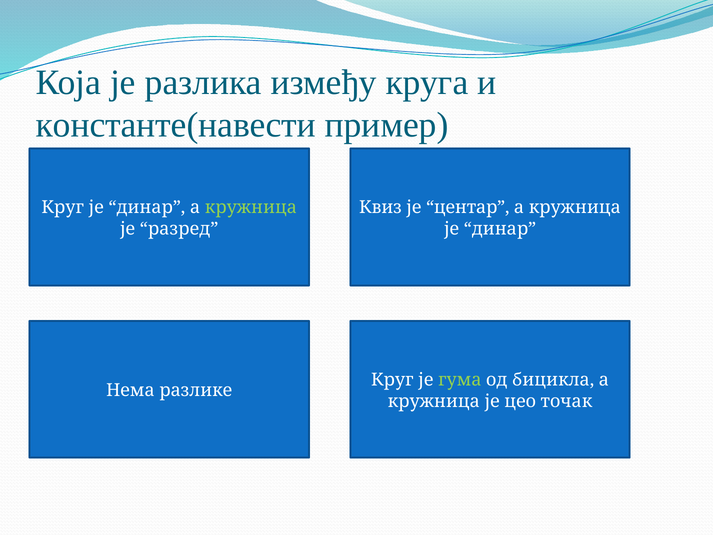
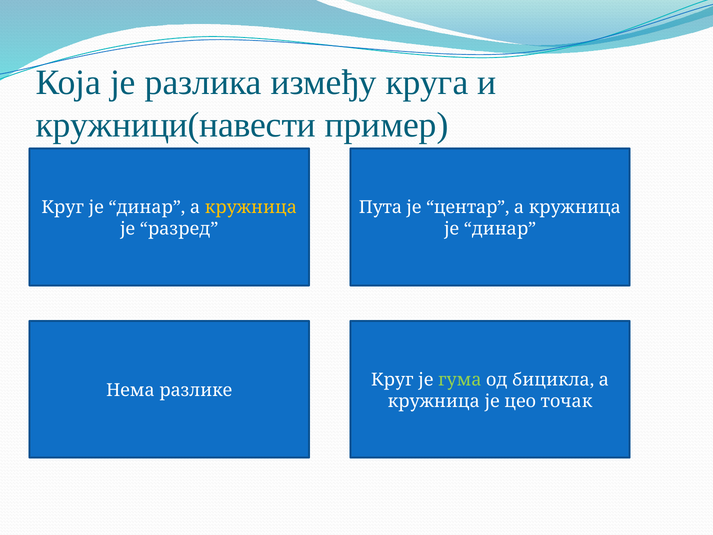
константе(навести: константе(навести -> кружници(навести
кружница at (251, 207) colour: light green -> yellow
Квиз: Квиз -> Пута
